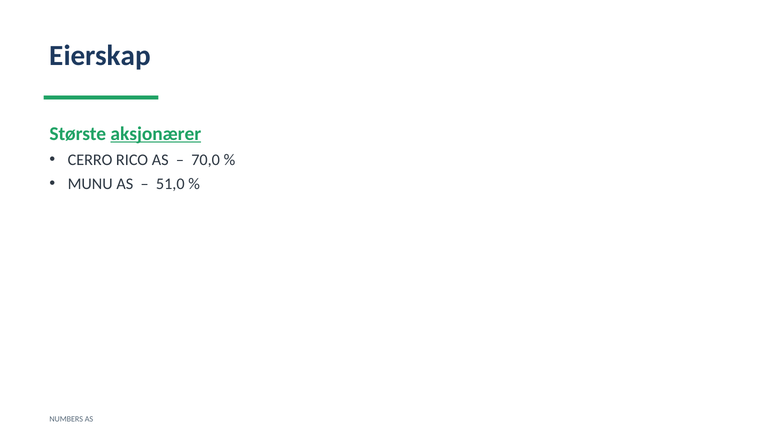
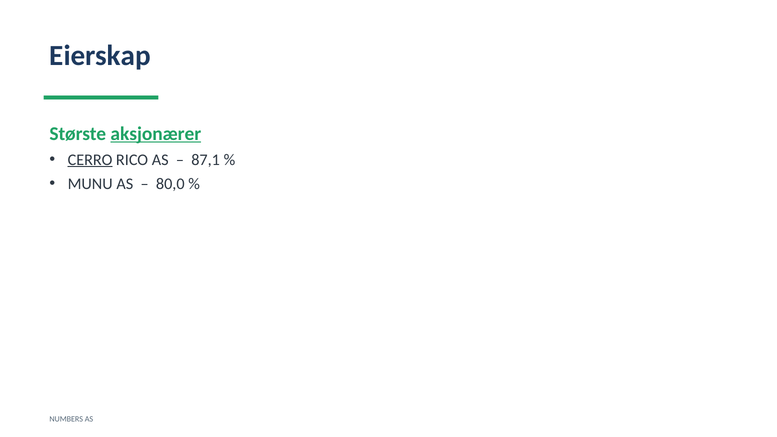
CERRO underline: none -> present
70,0: 70,0 -> 87,1
51,0: 51,0 -> 80,0
